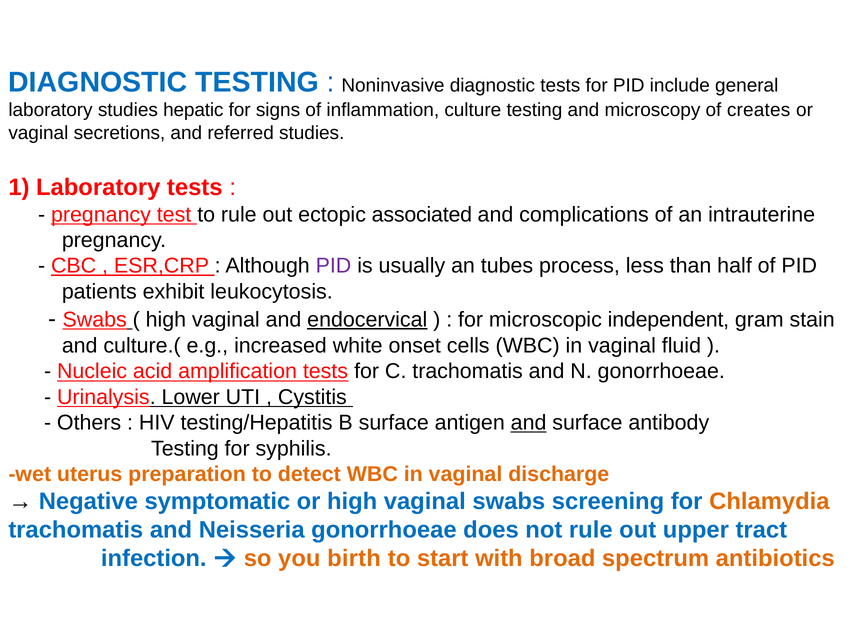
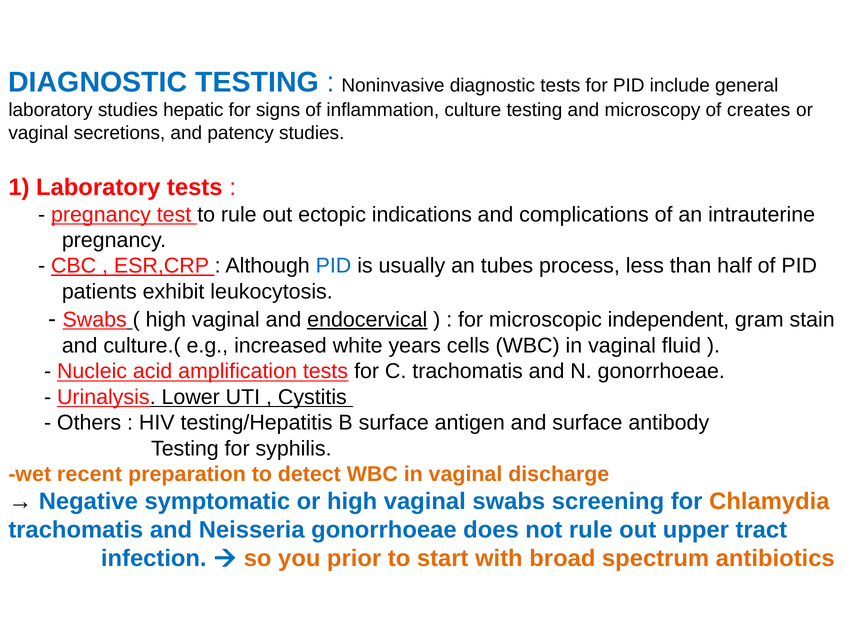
referred: referred -> patency
associated: associated -> indications
PID at (333, 266) colour: purple -> blue
onset: onset -> years
and at (529, 423) underline: present -> none
uterus: uterus -> recent
birth: birth -> prior
